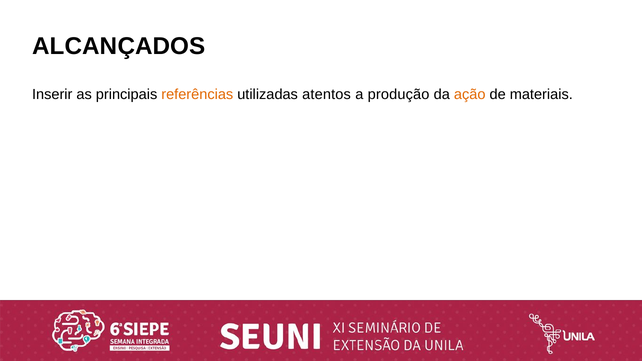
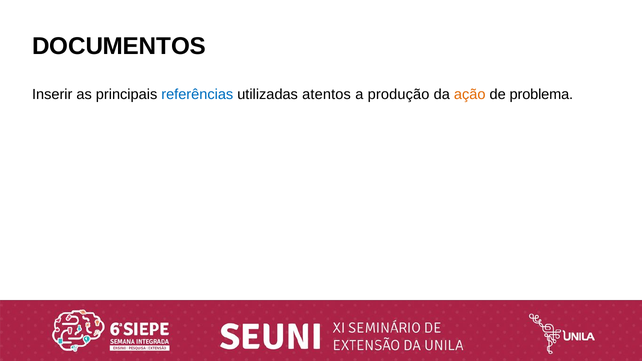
ALCANÇADOS: ALCANÇADOS -> DOCUMENTOS
referências colour: orange -> blue
materiais: materiais -> problema
